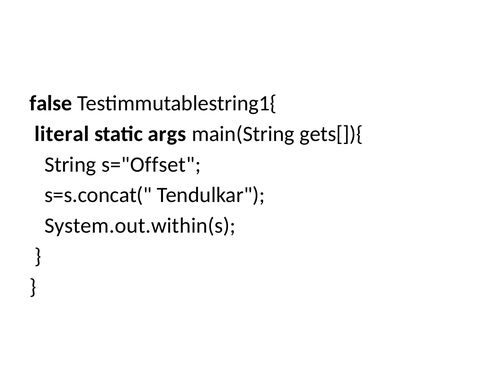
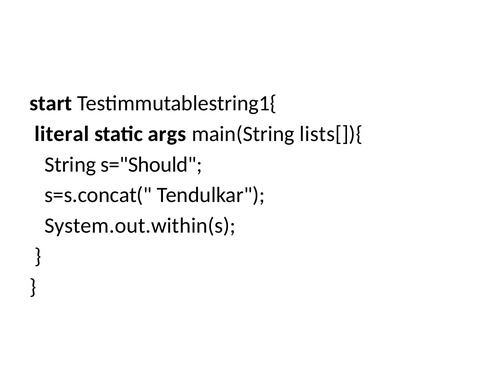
false: false -> start
gets[]){: gets[]){ -> lists[]){
s="Offset: s="Offset -> s="Should
